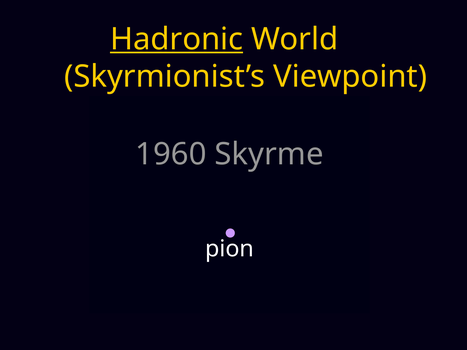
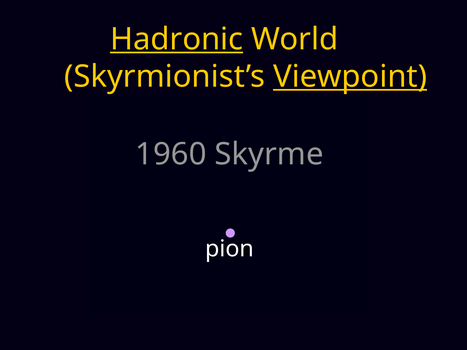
Viewpoint underline: none -> present
